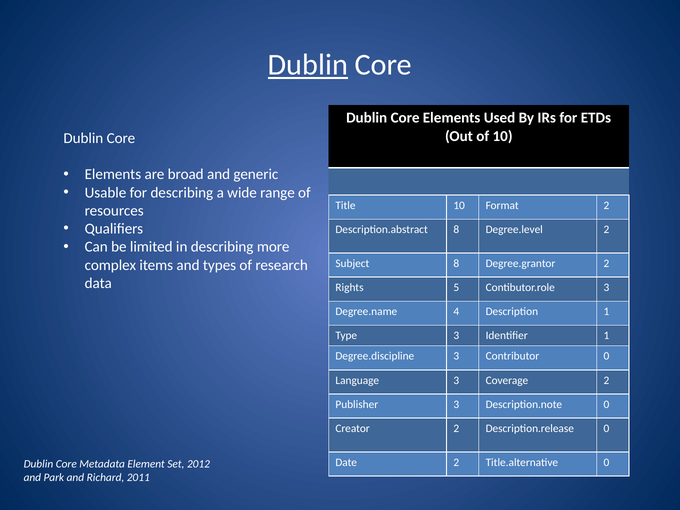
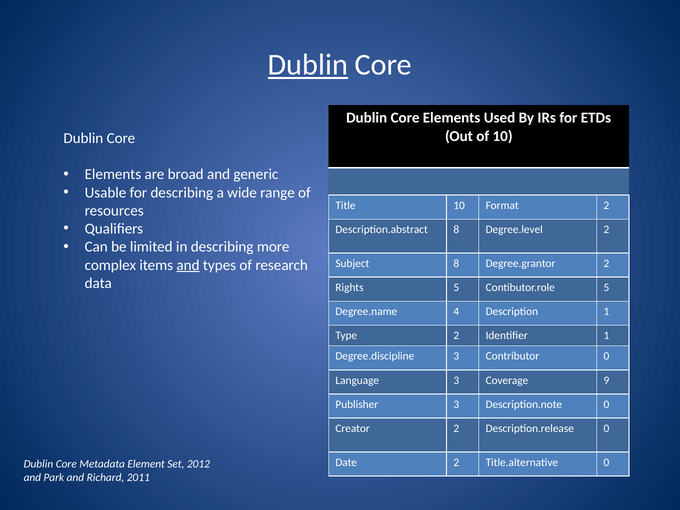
and at (188, 265) underline: none -> present
Contibutor.role 3: 3 -> 5
Type 3: 3 -> 2
Coverage 2: 2 -> 9
